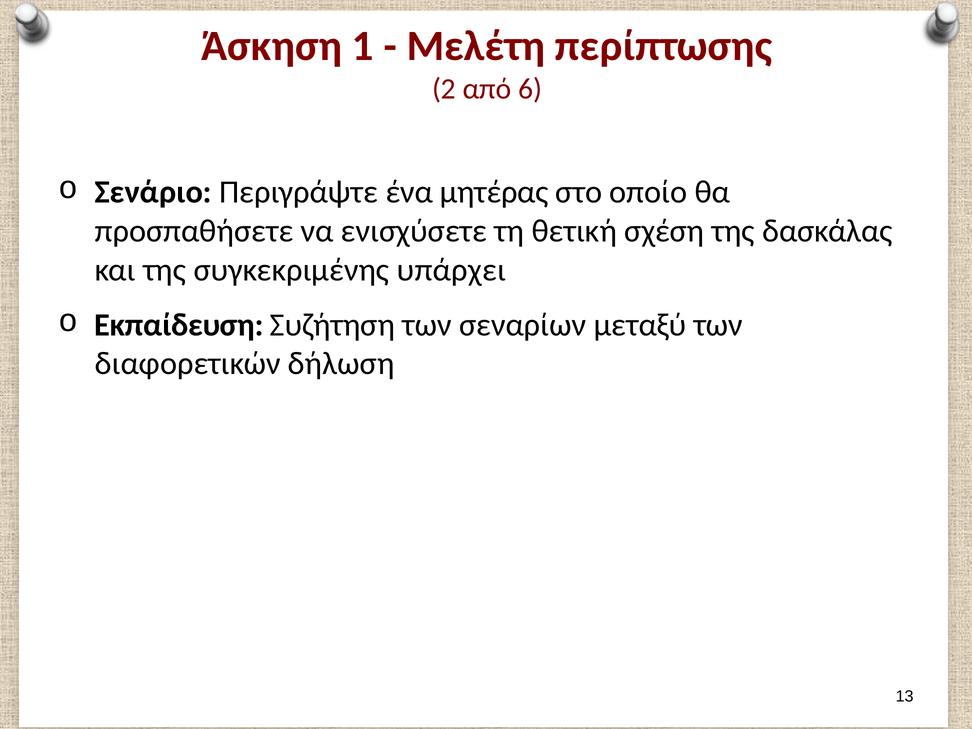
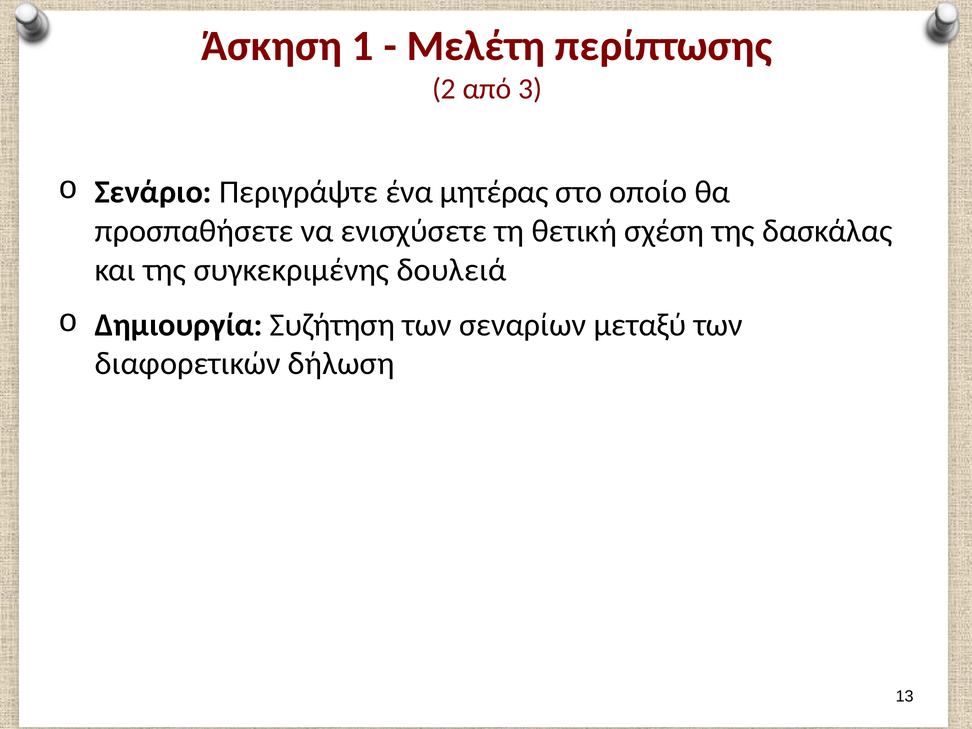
6: 6 -> 3
υπάρχει: υπάρχει -> δουλειά
Εκπαίδευση: Εκπαίδευση -> Δημιουργία
